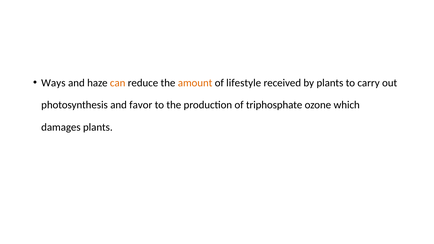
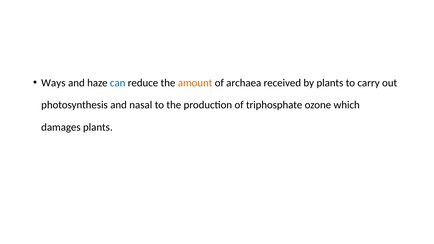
can colour: orange -> blue
lifestyle: lifestyle -> archaea
favor: favor -> nasal
